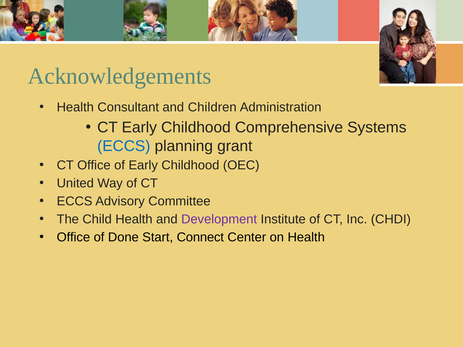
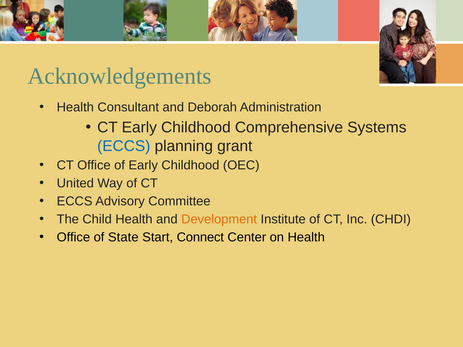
Children: Children -> Deborah
Development colour: purple -> orange
Done: Done -> State
